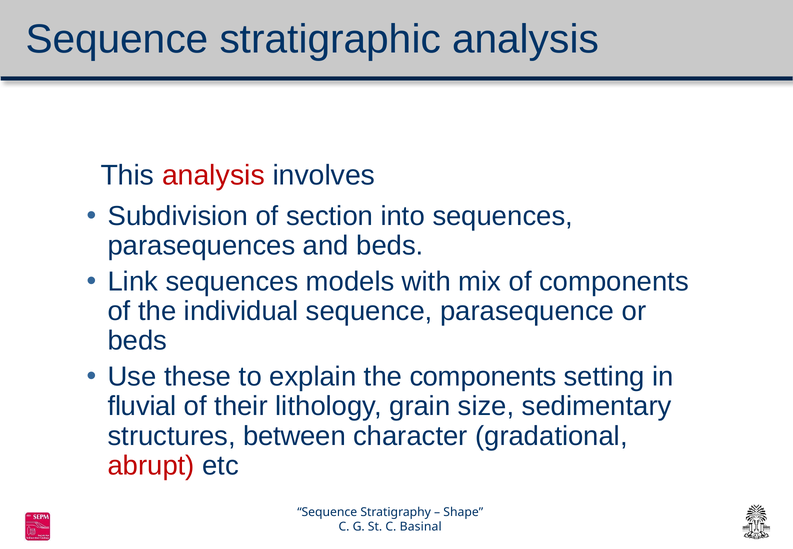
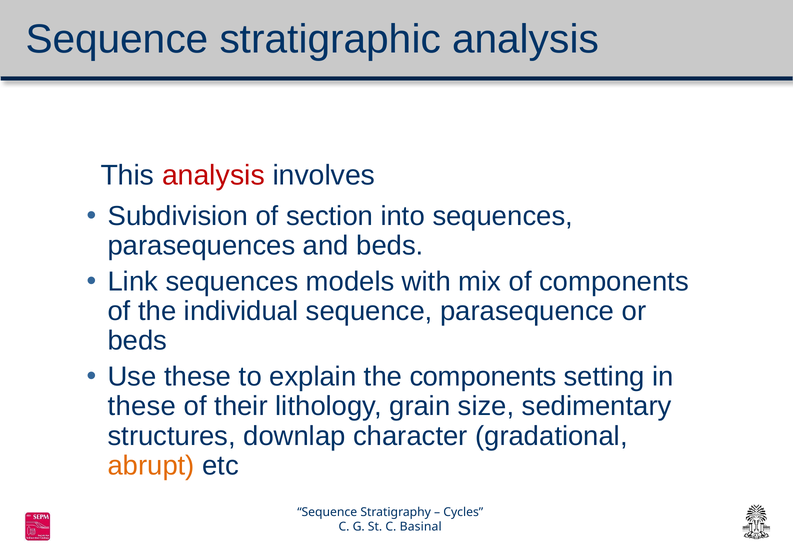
fluvial at (142, 406): fluvial -> these
between: between -> downlap
abrupt colour: red -> orange
Shape: Shape -> Cycles
